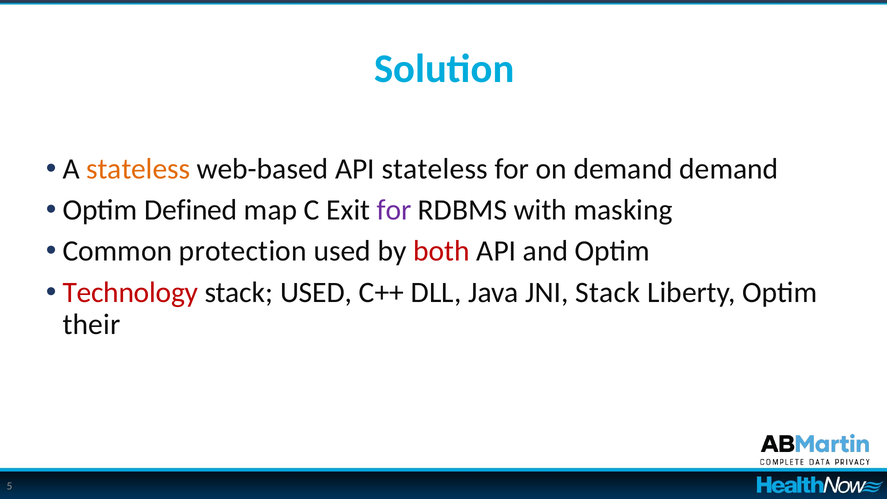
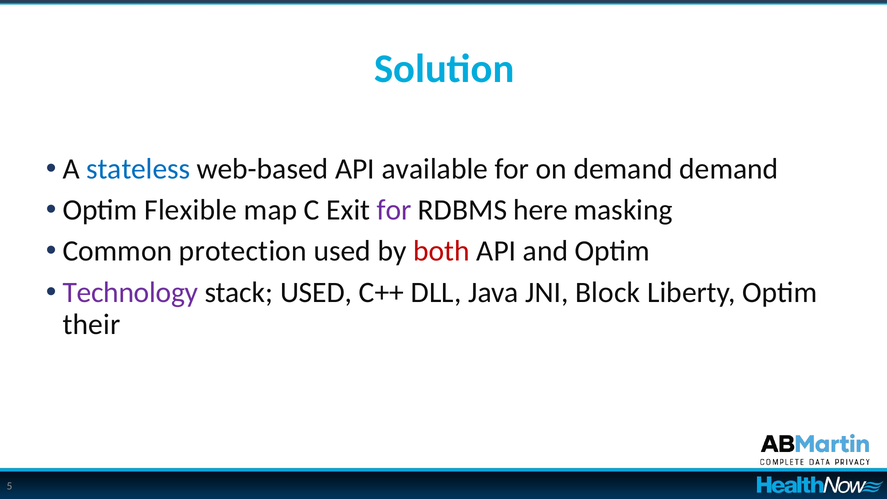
stateless at (138, 169) colour: orange -> blue
API stateless: stateless -> available
Defined: Defined -> Flexible
with: with -> here
Technology colour: red -> purple
JNI Stack: Stack -> Block
